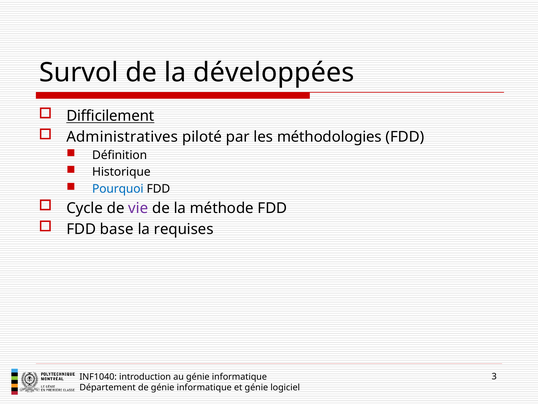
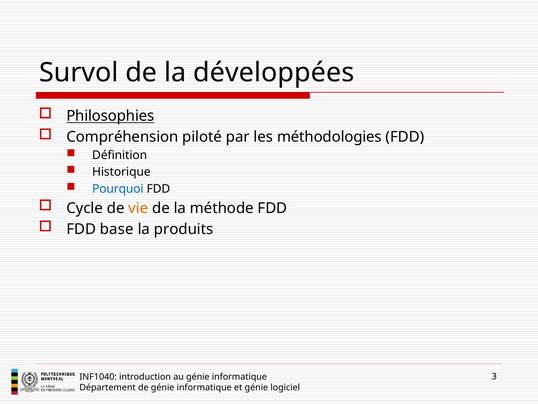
Difficilement: Difficilement -> Philosophies
Administratives: Administratives -> Compréhension
vie colour: purple -> orange
requises: requises -> produits
